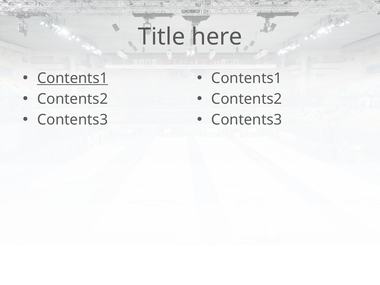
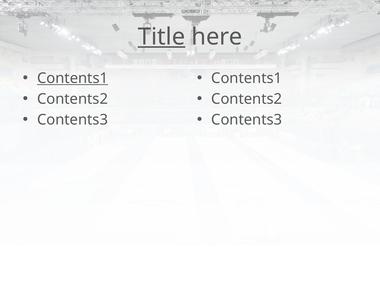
Title underline: none -> present
